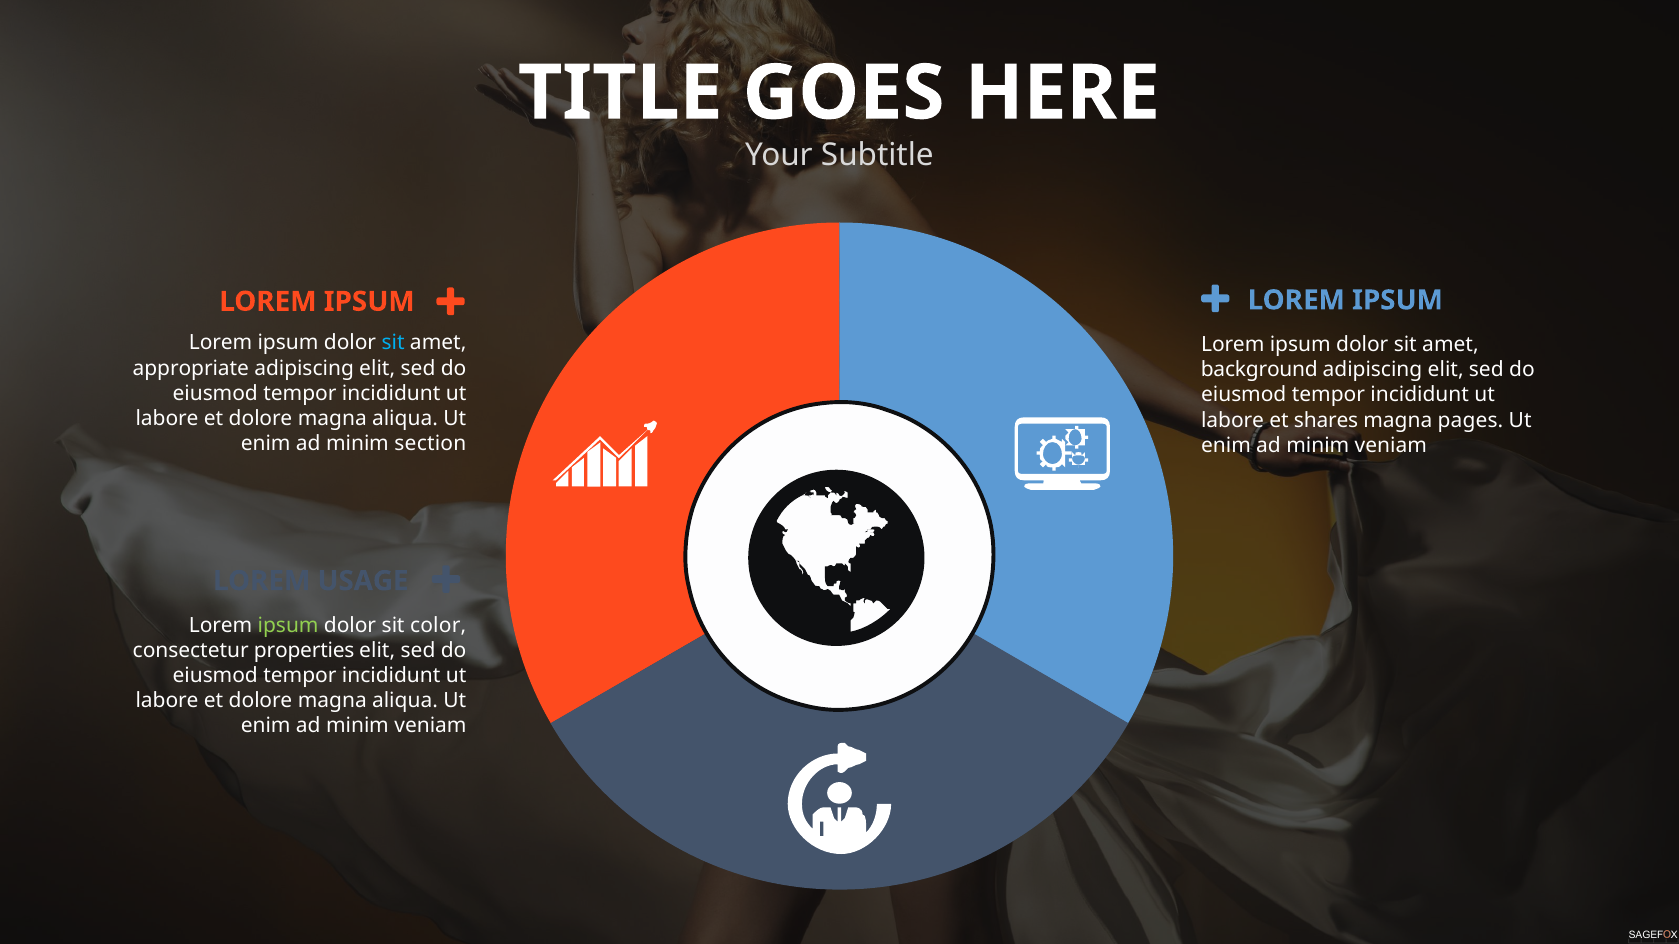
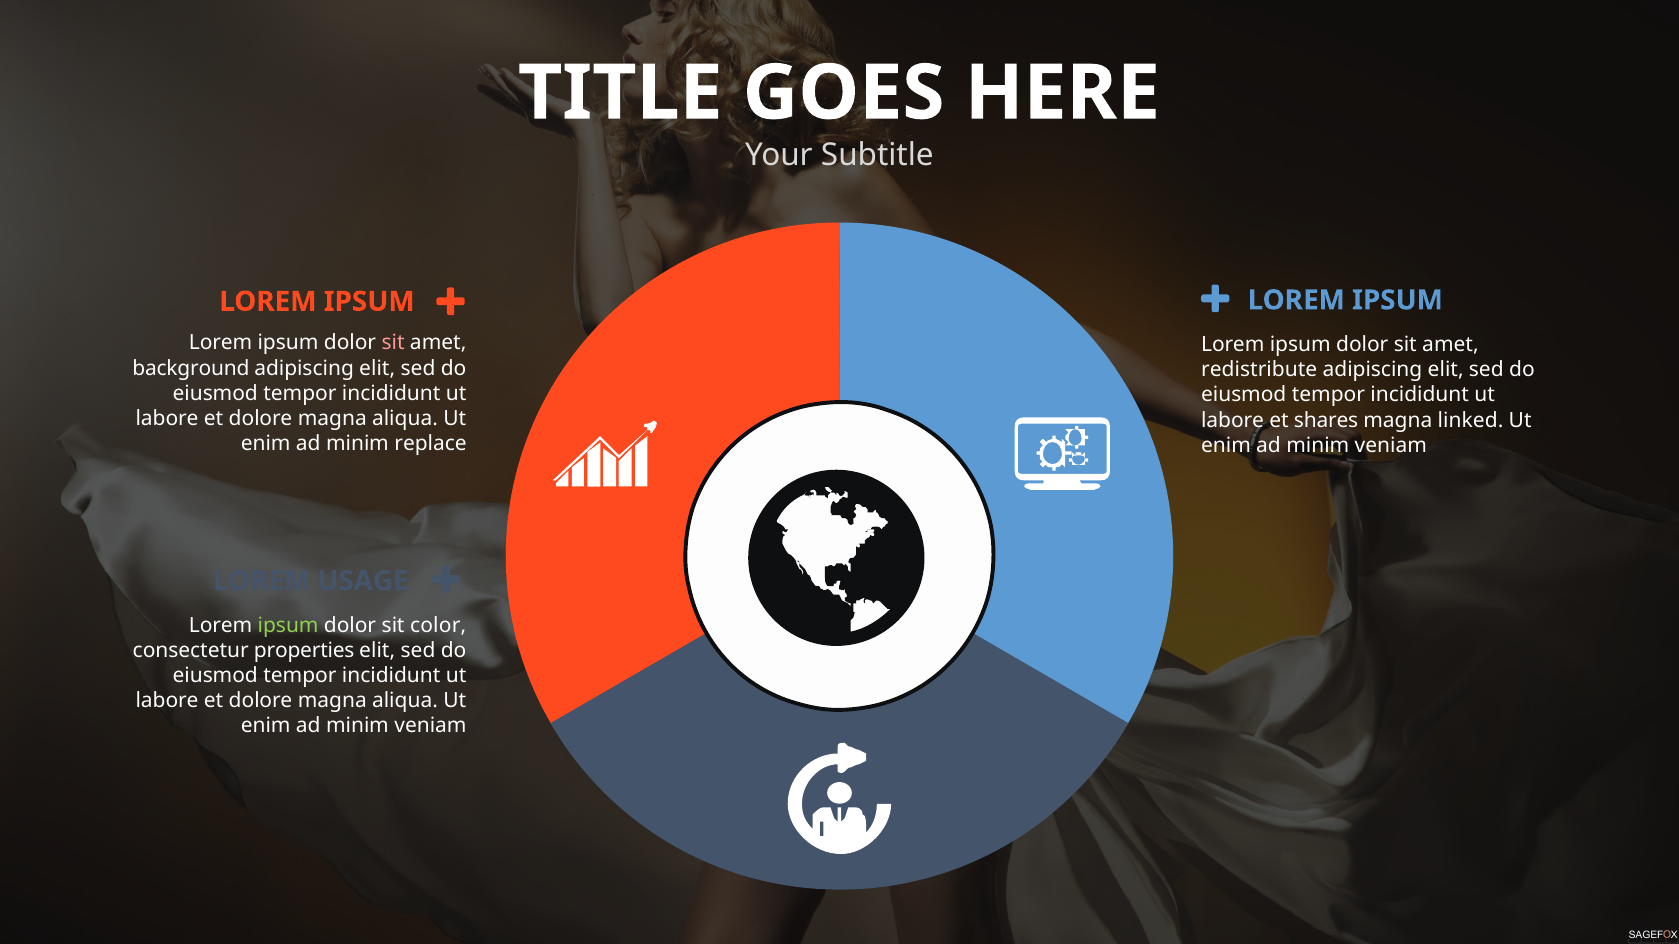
sit at (393, 343) colour: light blue -> pink
appropriate: appropriate -> background
background: background -> redistribute
pages: pages -> linked
section: section -> replace
